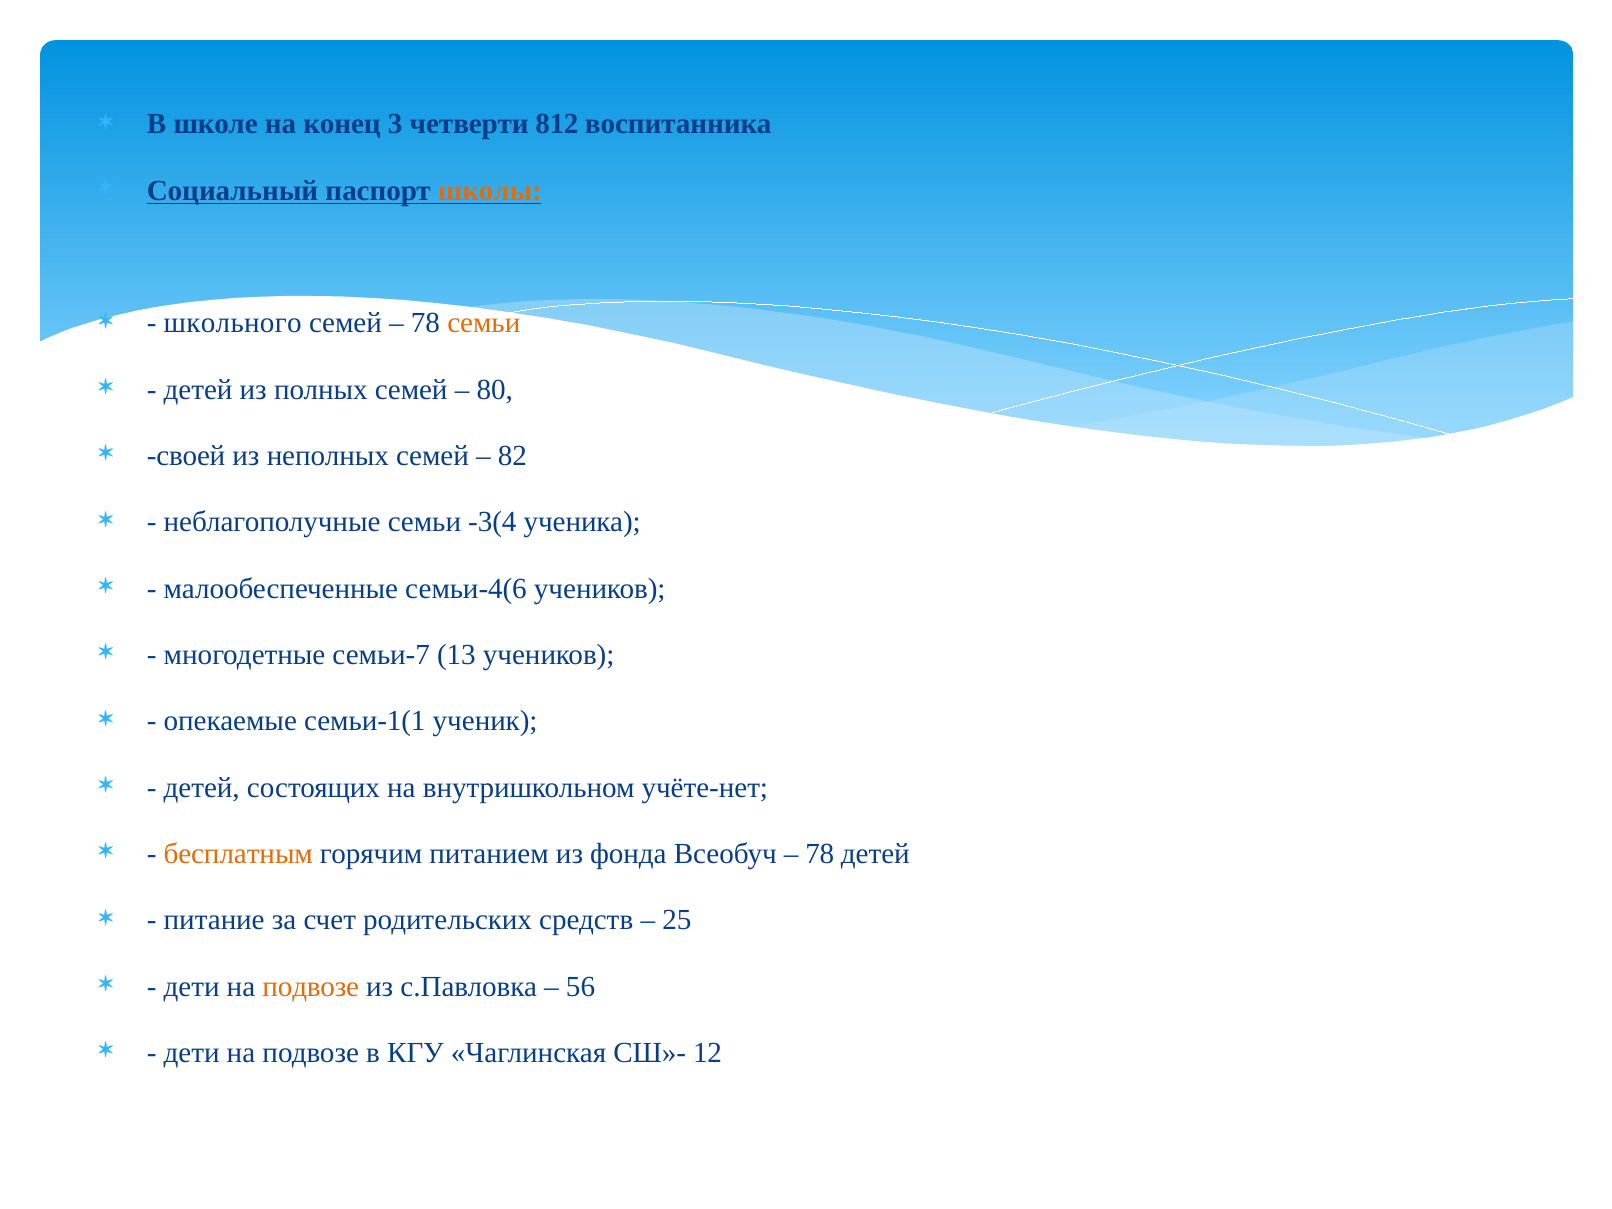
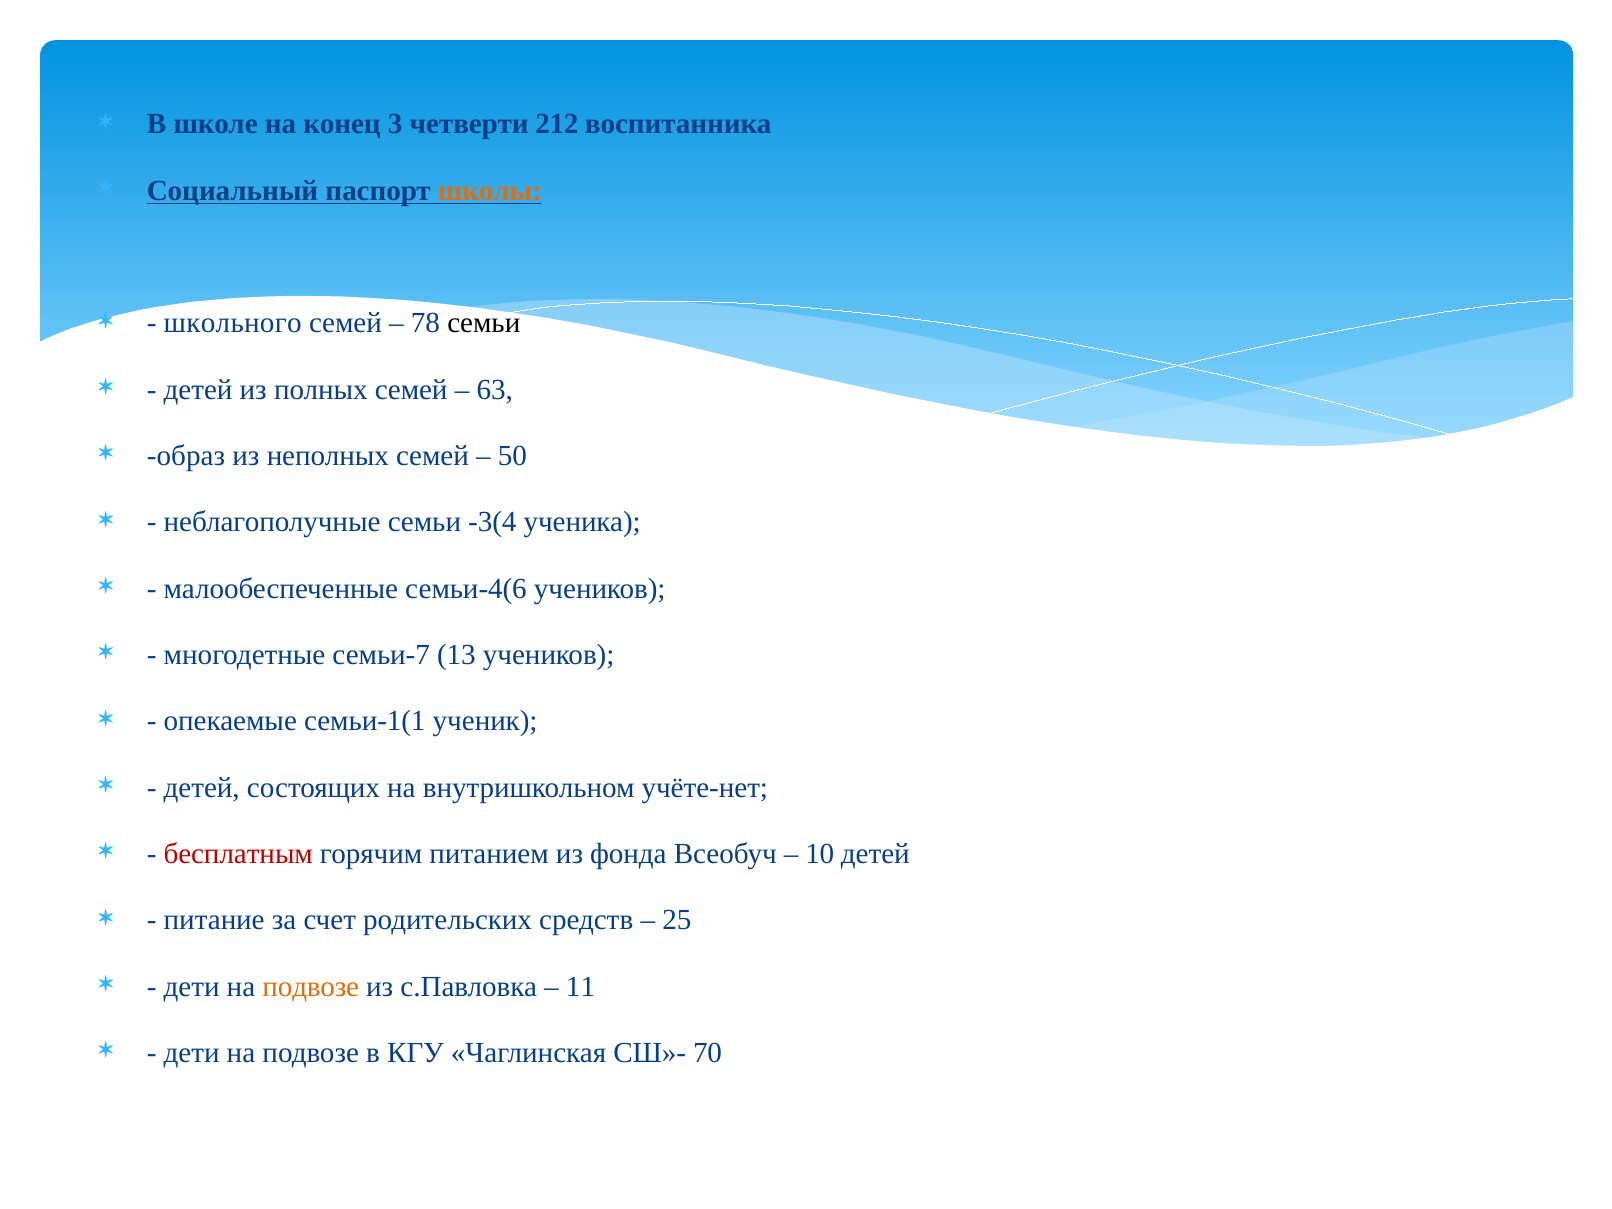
812: 812 -> 212
семьи at (484, 323) colour: orange -> black
80: 80 -> 63
своей: своей -> образ
82: 82 -> 50
бесплатным colour: orange -> red
78 at (820, 854): 78 -> 10
56: 56 -> 11
12: 12 -> 70
